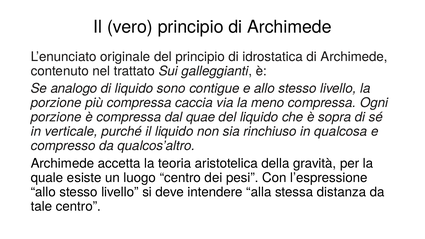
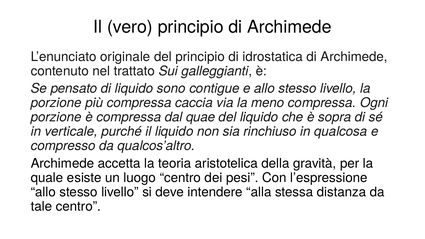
analogo: analogo -> pensato
